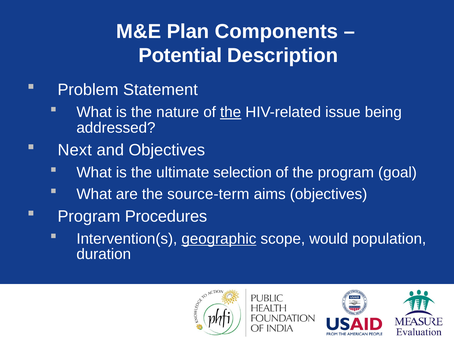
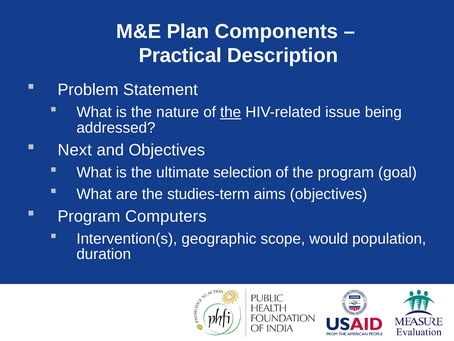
Potential: Potential -> Practical
source-term: source-term -> studies-term
Procedures: Procedures -> Computers
geographic underline: present -> none
